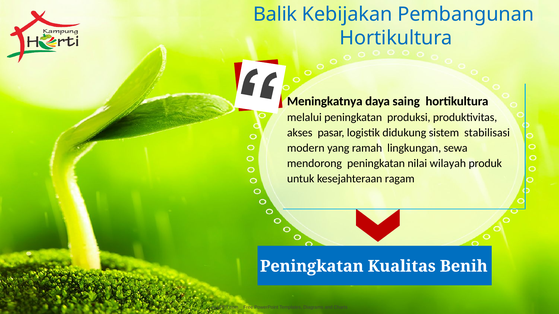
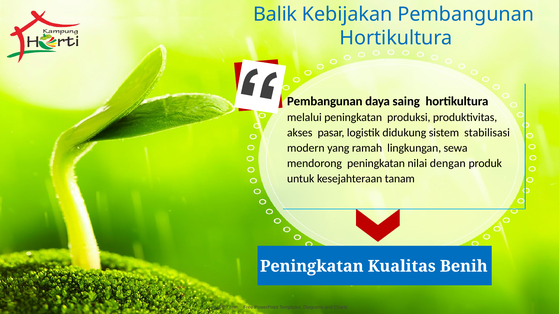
Meningkatnya at (325, 102): Meningkatnya -> Pembangunan
wilayah: wilayah -> dengan
ragam: ragam -> tanam
